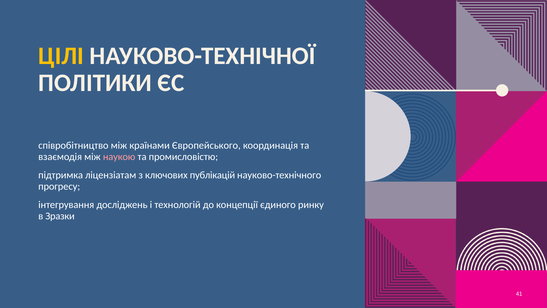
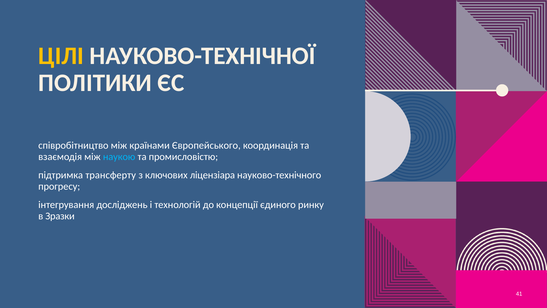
наукою colour: pink -> light blue
ліцензіатам: ліцензіатам -> трансферту
публікацій: публікацій -> ліцензіара
